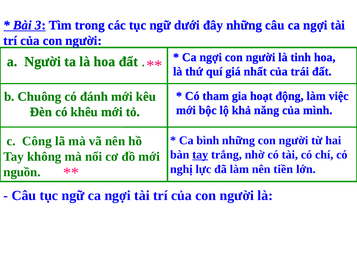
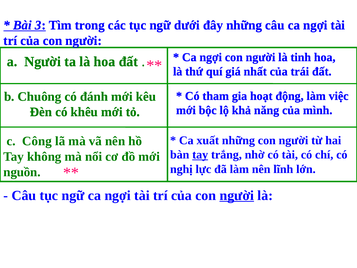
bình: bình -> xuất
tiền: tiền -> lĩnh
người at (237, 195) underline: none -> present
